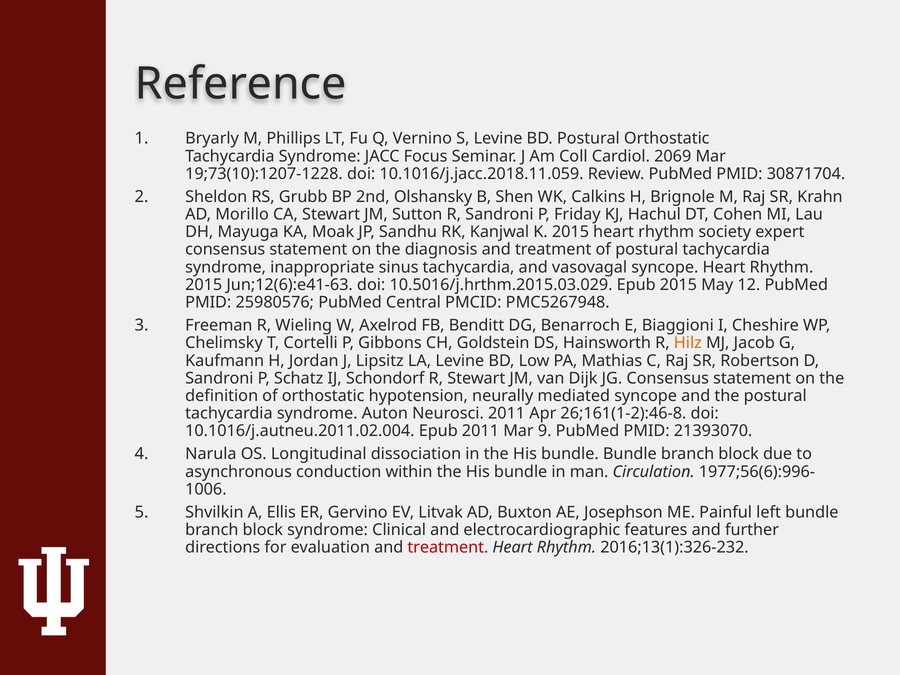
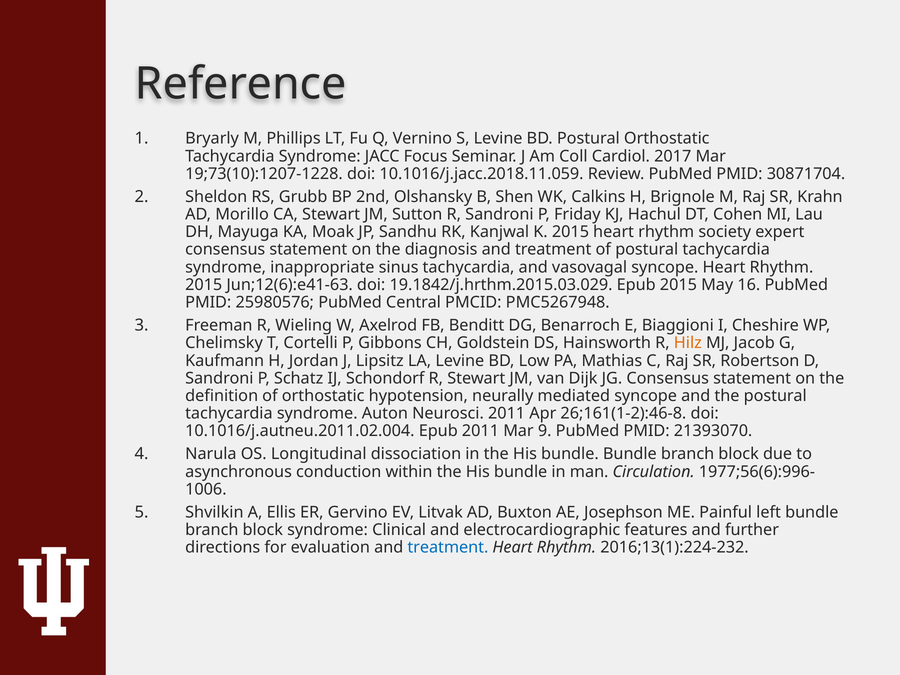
2069: 2069 -> 2017
10.5016/j.hrthm.2015.03.029: 10.5016/j.hrthm.2015.03.029 -> 19.1842/j.hrthm.2015.03.029
12: 12 -> 16
treatment at (448, 548) colour: red -> blue
2016;13(1):326-232: 2016;13(1):326-232 -> 2016;13(1):224-232
